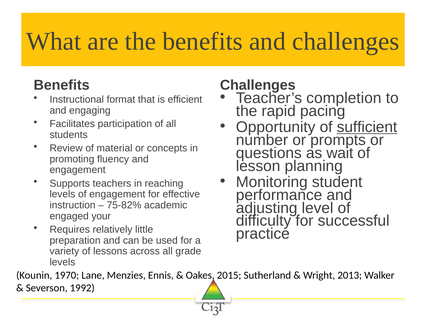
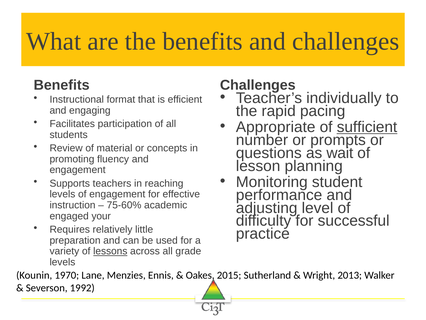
completion: completion -> individually
Opportunity: Opportunity -> Appropriate
75-82%: 75-82% -> 75-60%
lessons underline: none -> present
